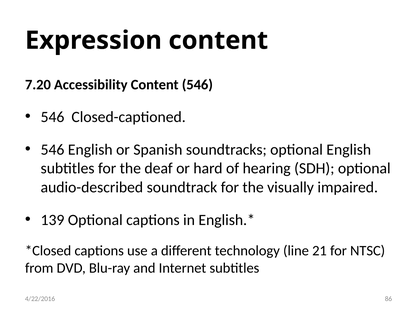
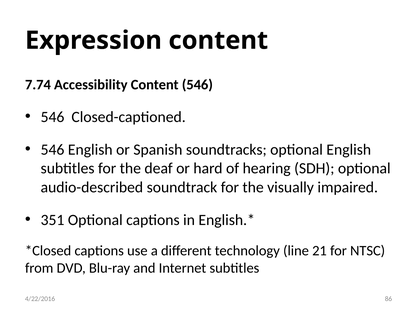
7.20: 7.20 -> 7.74
139: 139 -> 351
